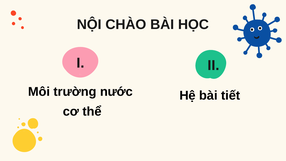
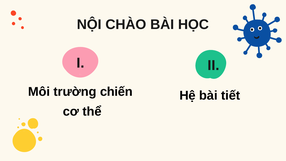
nước: nước -> chiến
